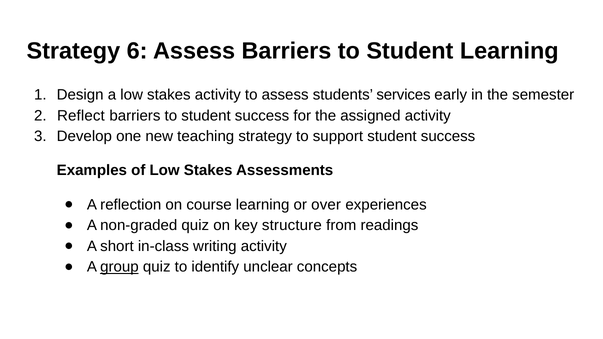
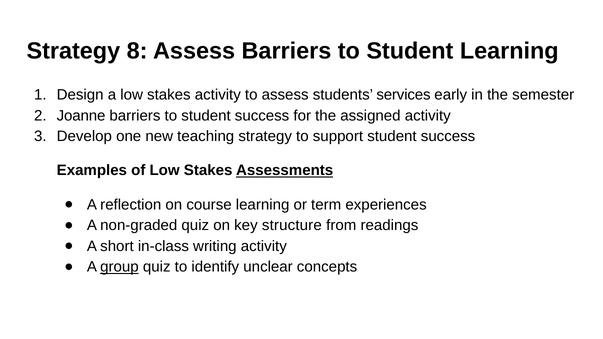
6: 6 -> 8
Reflect: Reflect -> Joanne
Assessments underline: none -> present
over: over -> term
